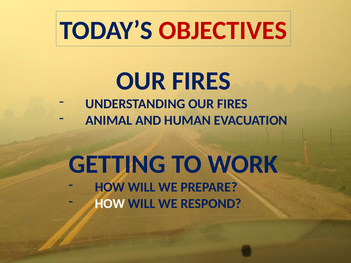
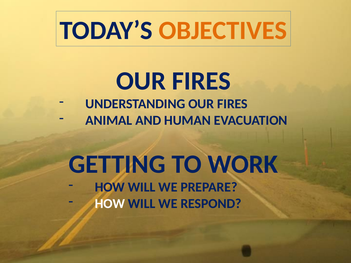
OBJECTIVES colour: red -> orange
